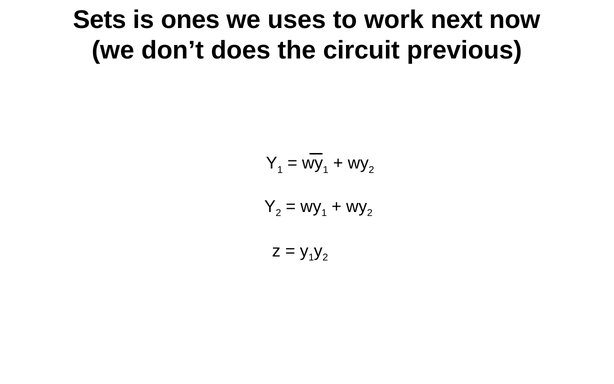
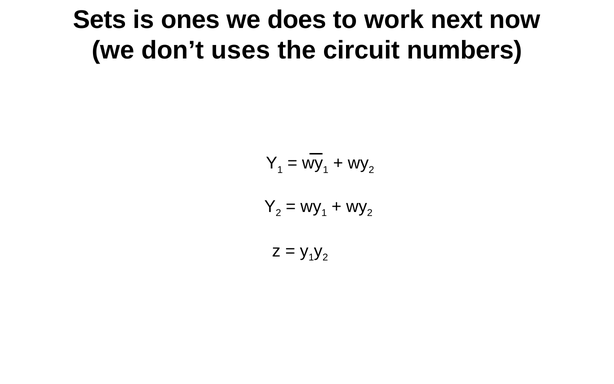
uses: uses -> does
does: does -> uses
previous: previous -> numbers
